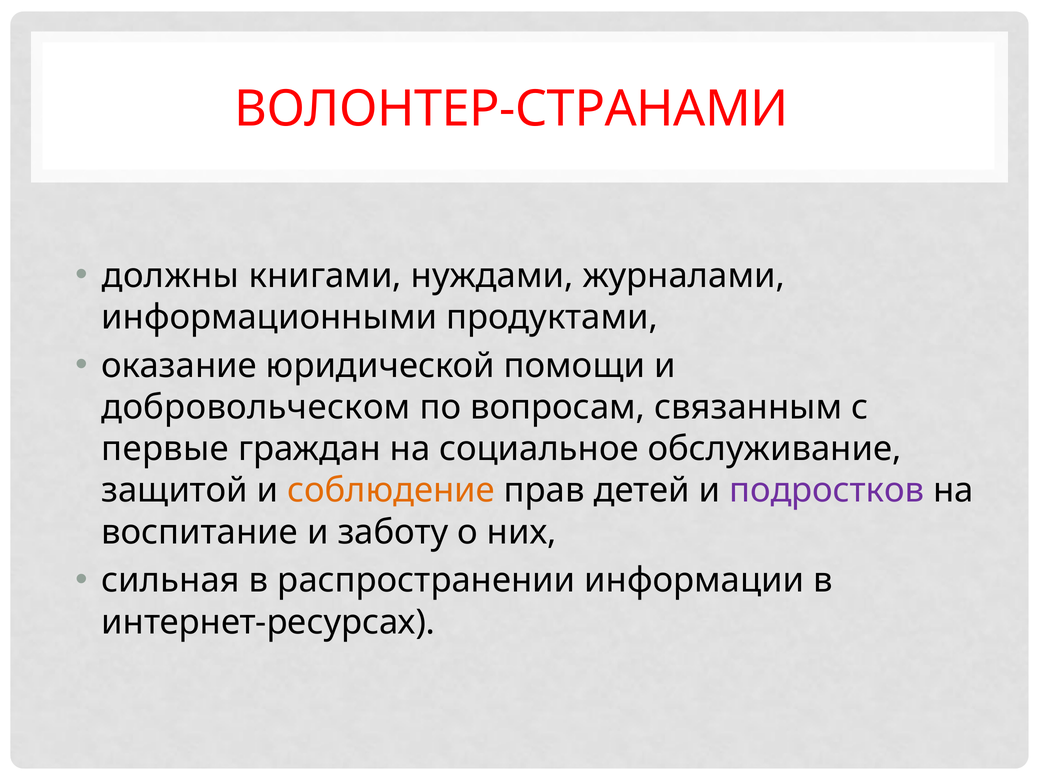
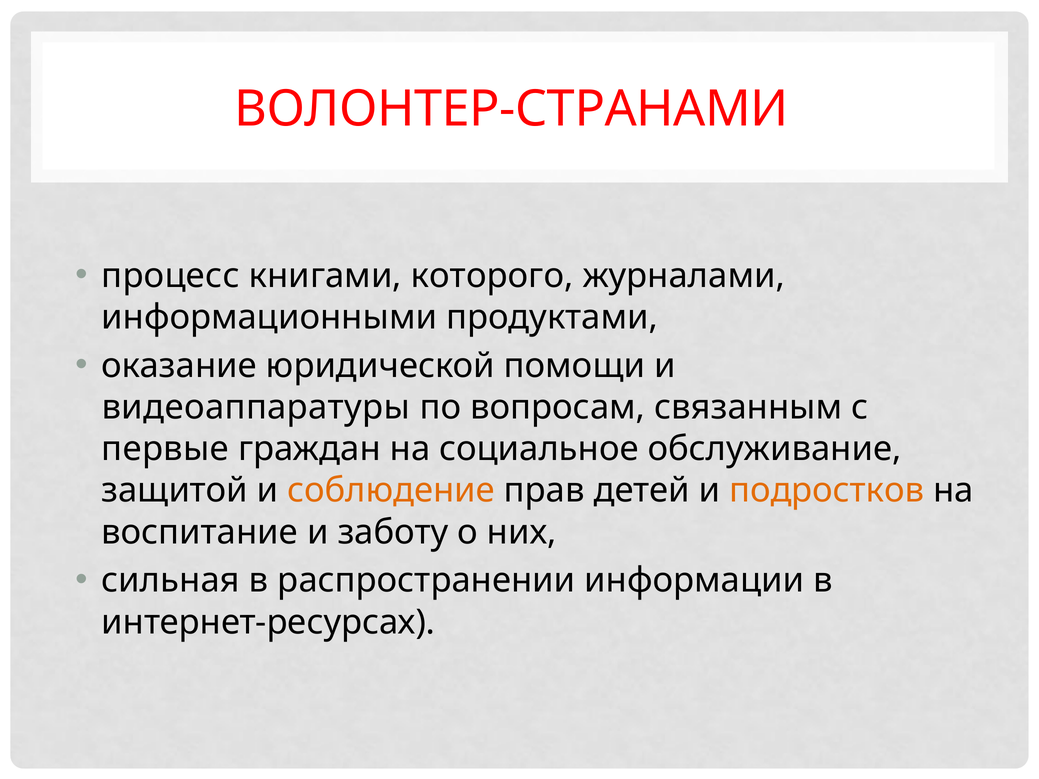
должны: должны -> процесс
нуждами: нуждами -> которого
добровольческом: добровольческом -> видеоаппаратуры
подростков colour: purple -> orange
